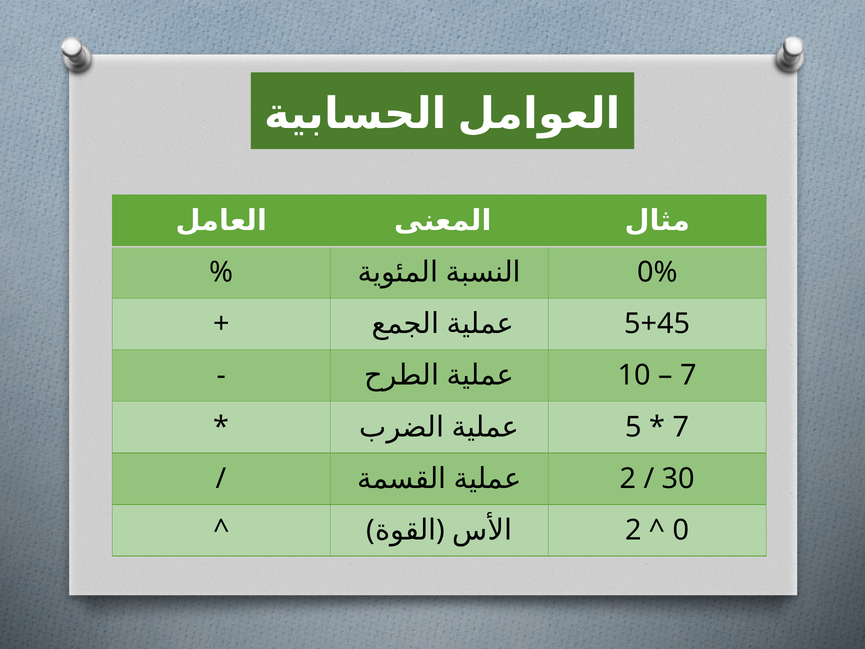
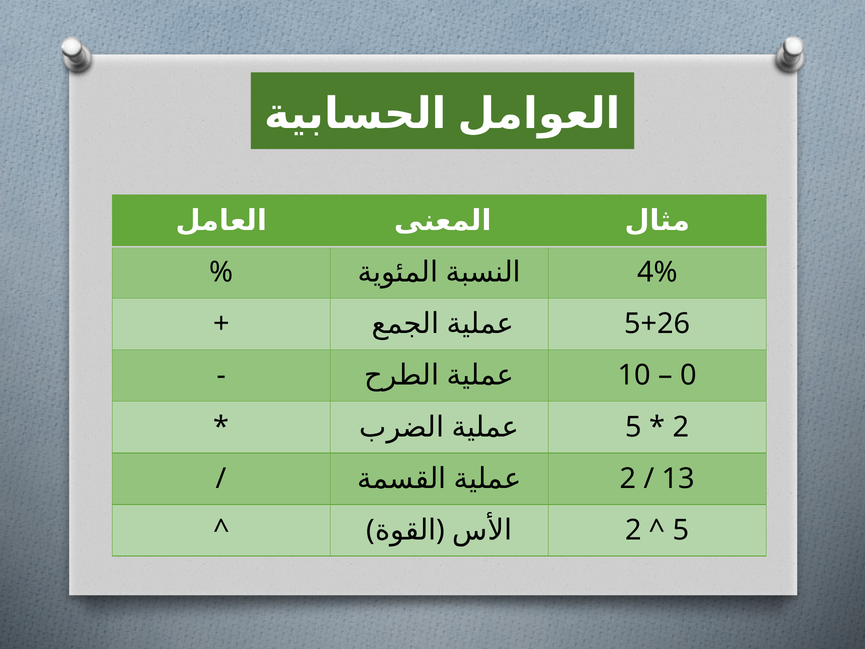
0%: 0% -> 4%
5+45: 5+45 -> 5+26
7 at (688, 375): 7 -> 0
7 at (681, 427): 7 -> 2
30: 30 -> 13
0 at (681, 530): 0 -> 5
